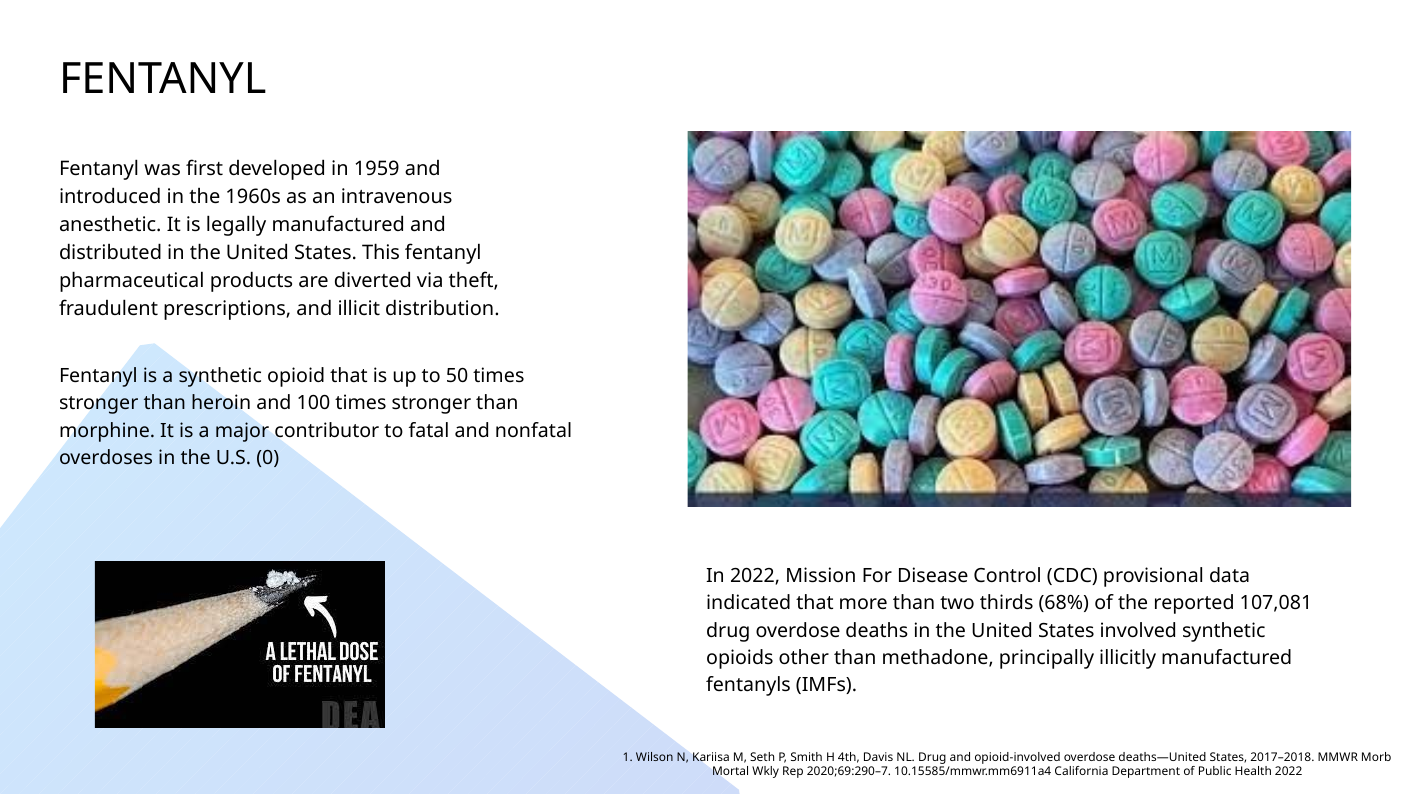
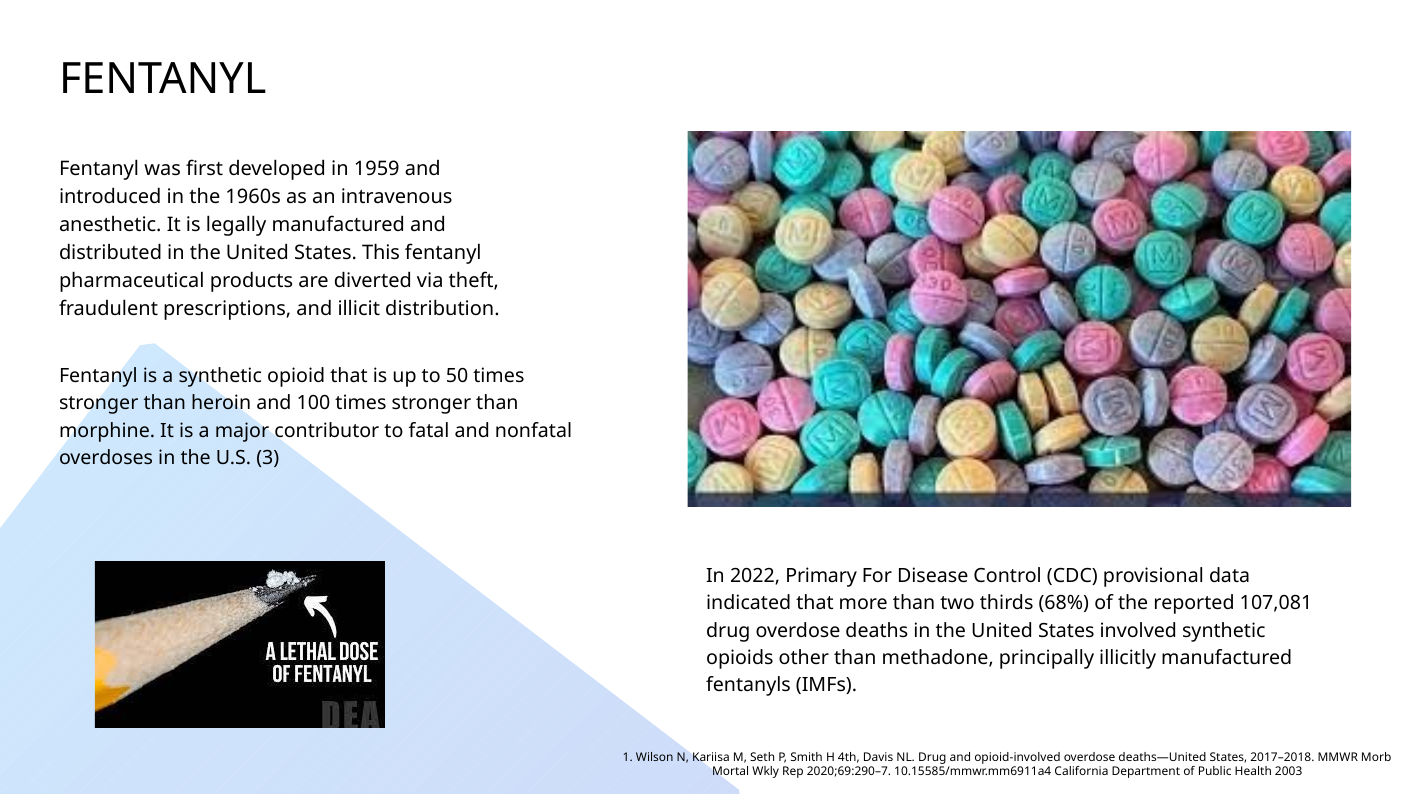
0: 0 -> 3
Mission: Mission -> Primary
Health 2022: 2022 -> 2003
